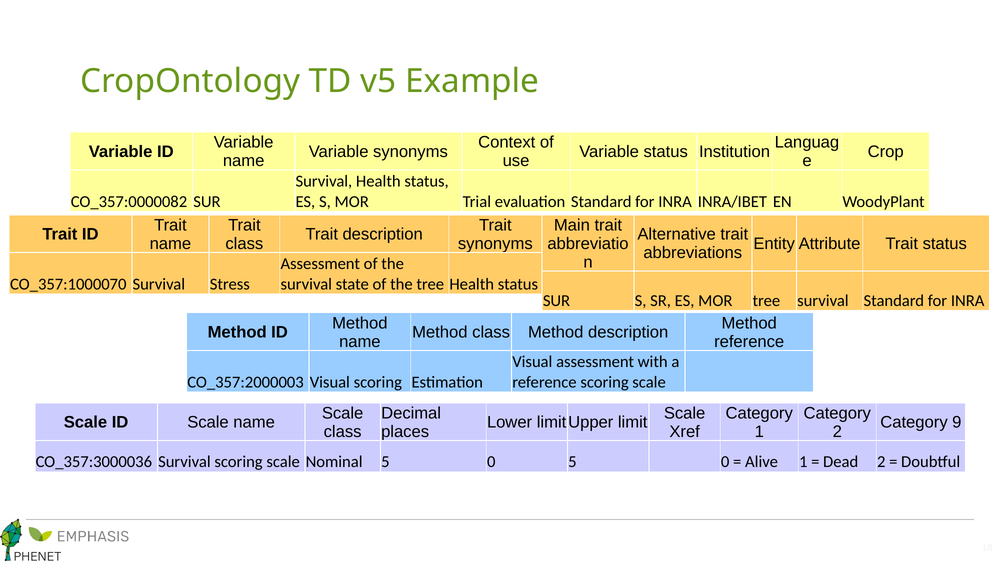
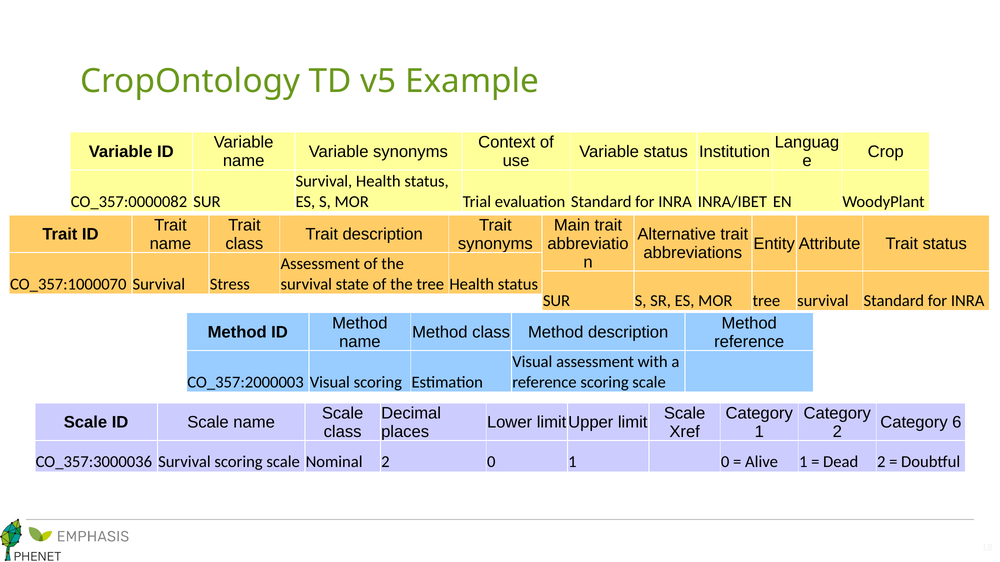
9: 9 -> 6
Nominal 5: 5 -> 2
0 5: 5 -> 1
